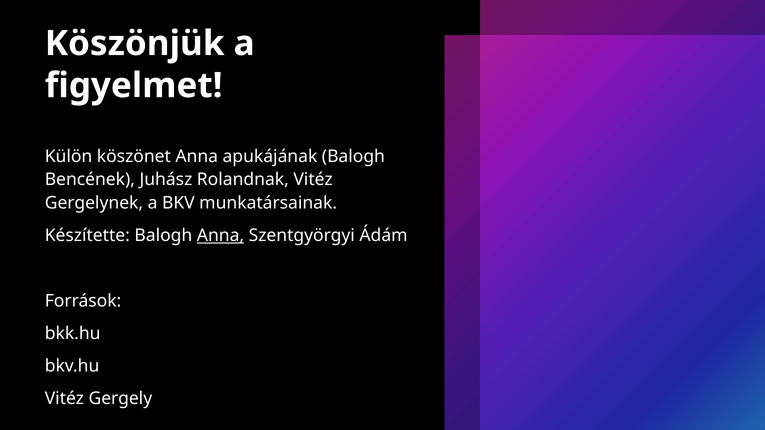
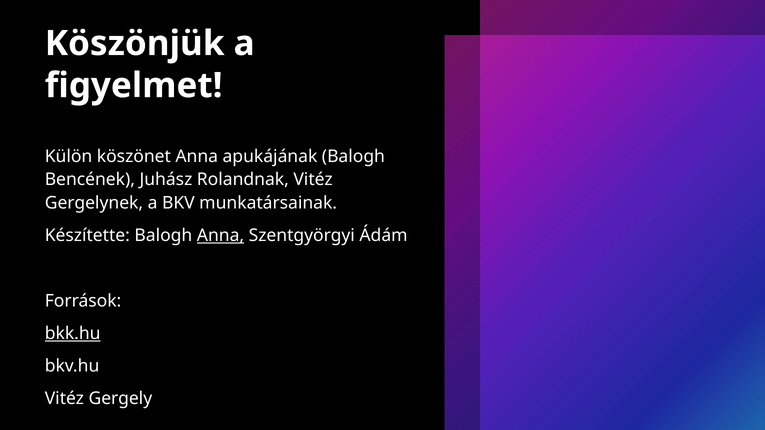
bkk.hu underline: none -> present
